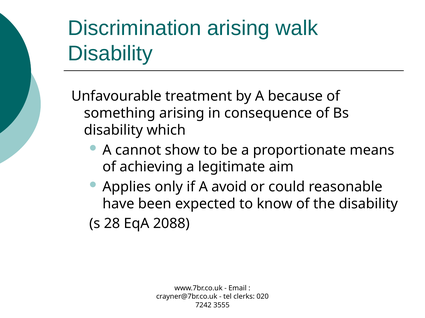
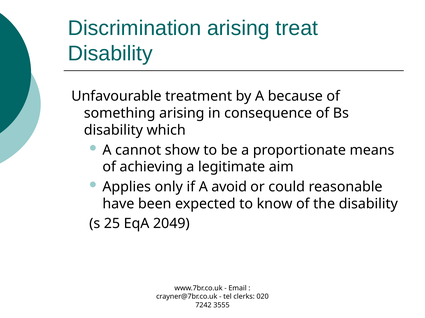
walk: walk -> treat
28: 28 -> 25
2088: 2088 -> 2049
